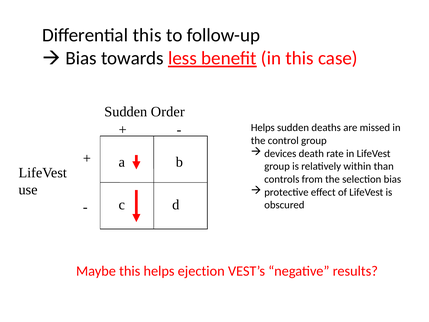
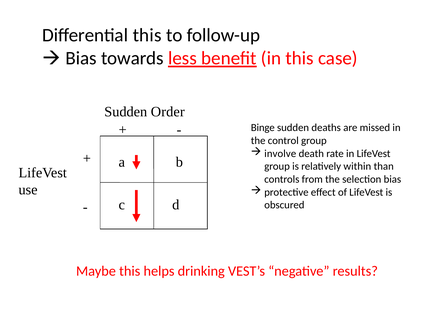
Helps at (263, 128): Helps -> Binge
devices: devices -> involve
ejection: ejection -> drinking
